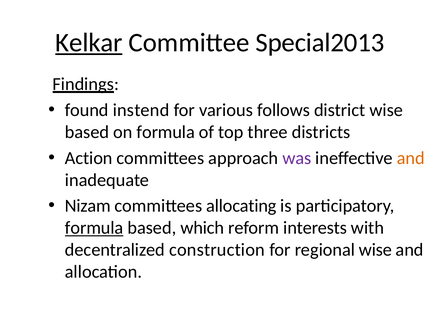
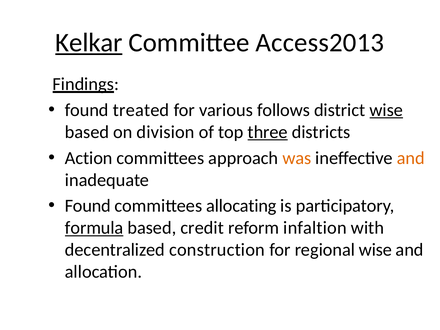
Special2013: Special2013 -> Access2013
instend: instend -> treated
wise at (386, 110) underline: none -> present
on formula: formula -> division
three underline: none -> present
was colour: purple -> orange
Nizam at (88, 206): Nizam -> Found
which: which -> credit
interests: interests -> infaltion
